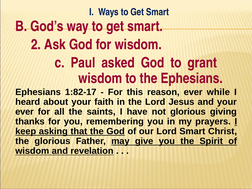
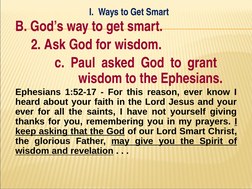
1:82-17: 1:82-17 -> 1:52-17
while: while -> know
not glorious: glorious -> yourself
